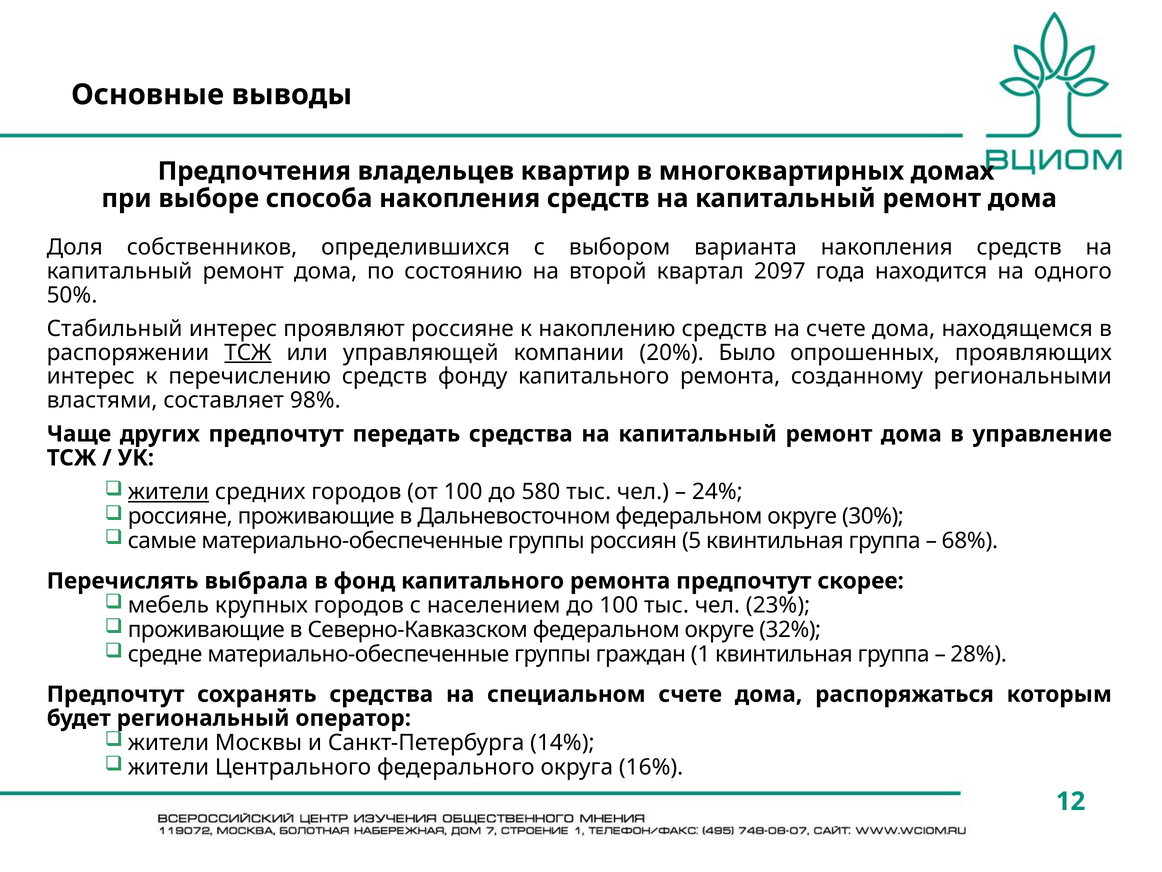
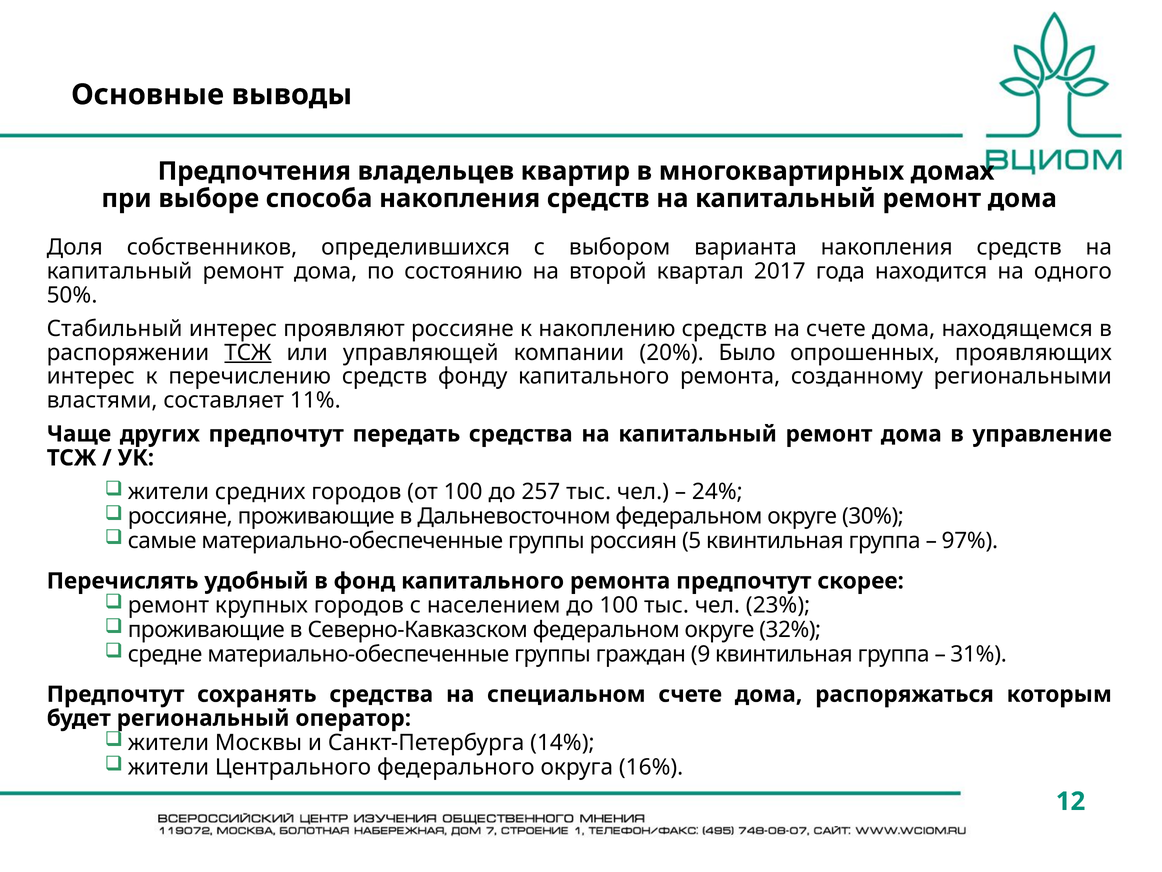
2097: 2097 -> 2017
98%: 98% -> 11%
жители at (168, 492) underline: present -> none
580: 580 -> 257
68%: 68% -> 97%
выбрала: выбрала -> удобный
мебель at (168, 605): мебель -> ремонт
1: 1 -> 9
28%: 28% -> 31%
